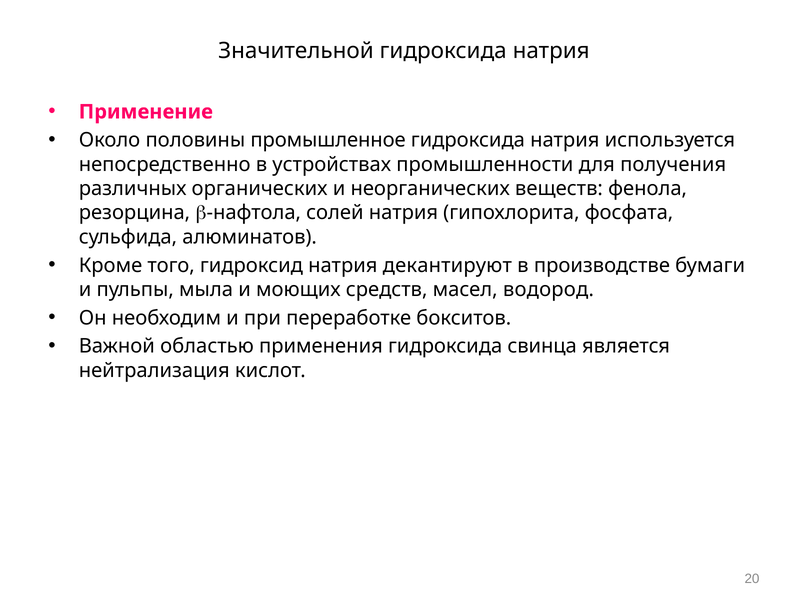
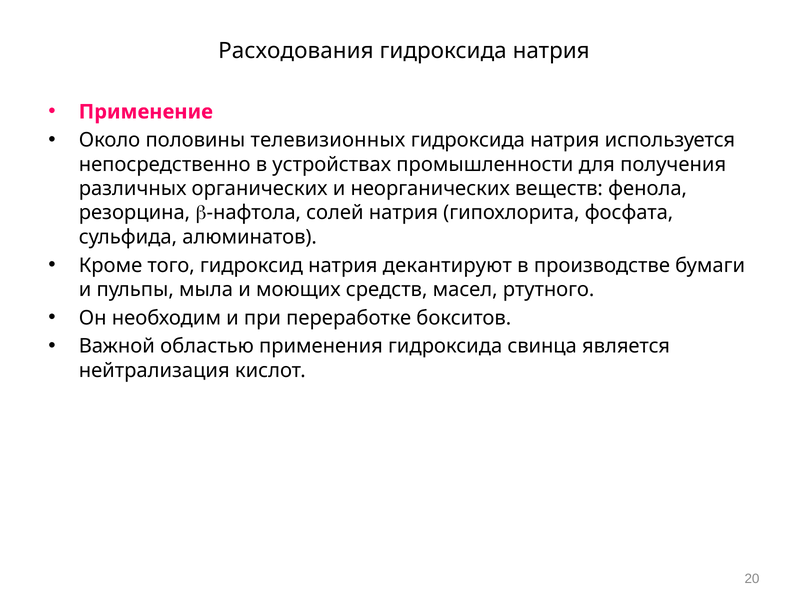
Значительной: Значительной -> Расходования
промышленное: промышленное -> телевизионных
водород: водород -> ртутного
